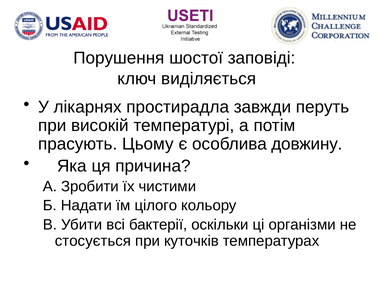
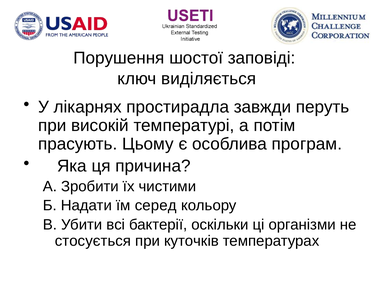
довжину: довжину -> програм
цілого: цілого -> серед
